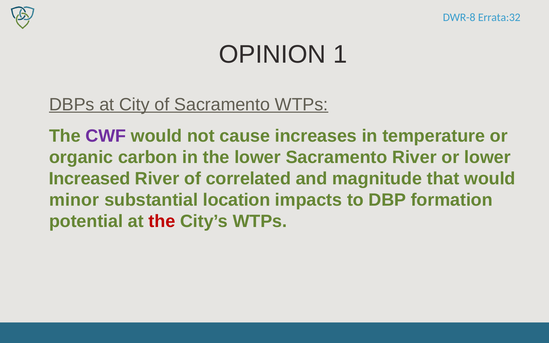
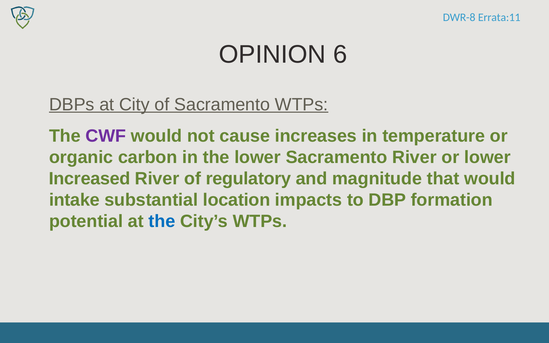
Errata:32: Errata:32 -> Errata:11
1: 1 -> 6
correlated: correlated -> regulatory
minor: minor -> intake
the at (162, 221) colour: red -> blue
